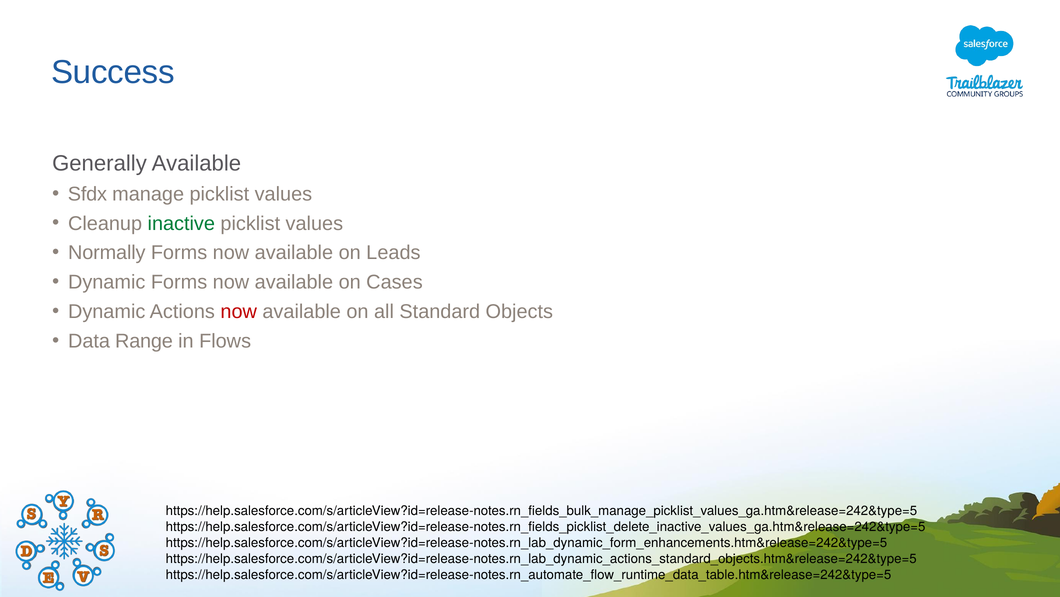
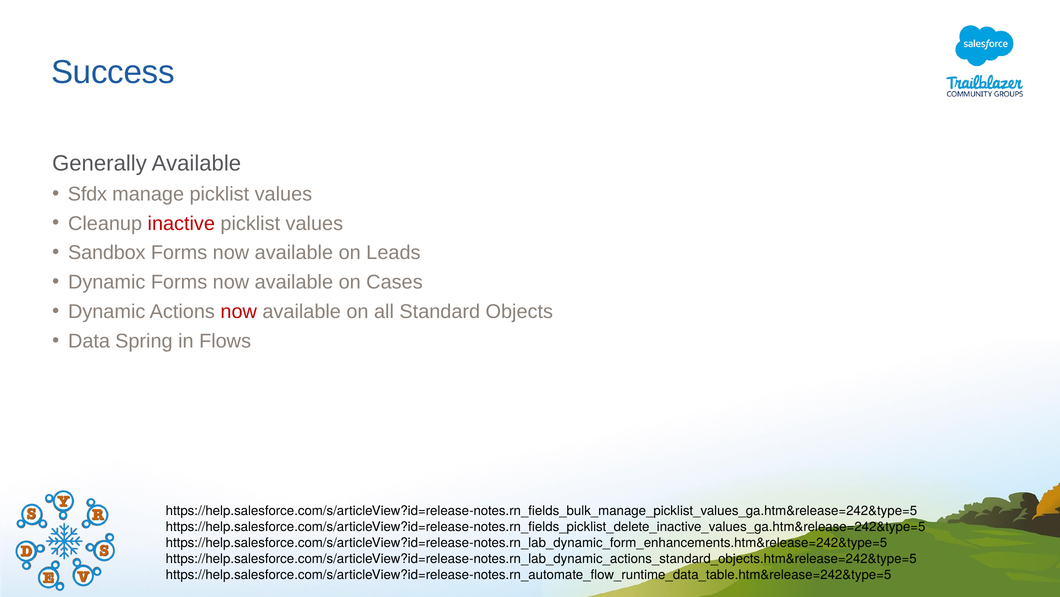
inactive colour: green -> red
Normally: Normally -> Sandbox
Range: Range -> Spring
